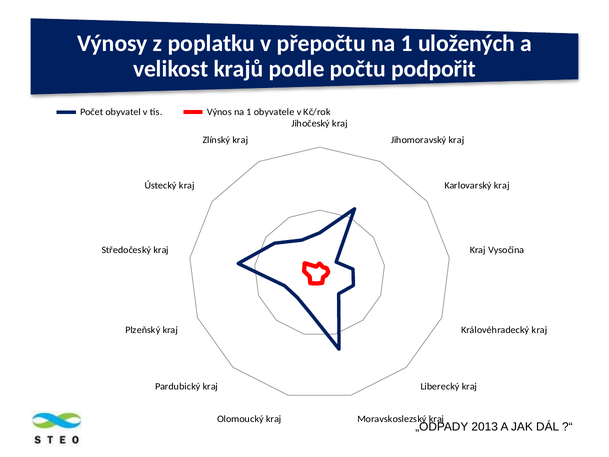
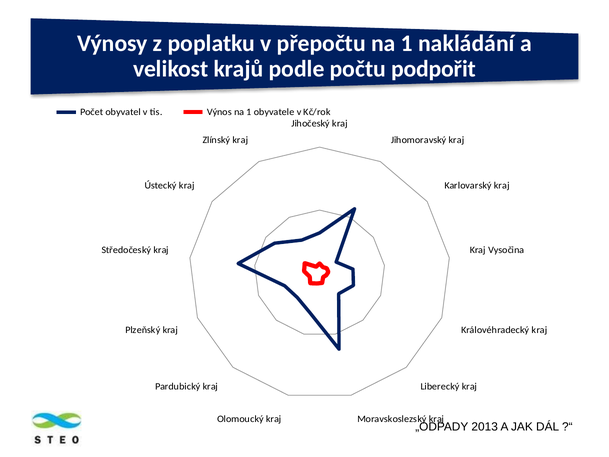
uložených: uložených -> nakládání
